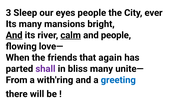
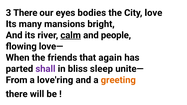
3 Sleep: Sleep -> There
eyes people: people -> bodies
ever: ever -> love
And at (14, 35) underline: present -> none
bliss many: many -> sleep
with'ring: with'ring -> love'ring
greeting colour: blue -> orange
